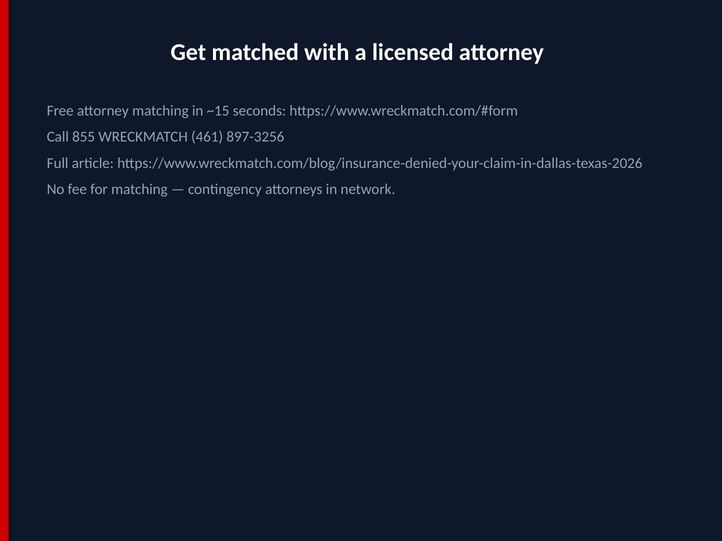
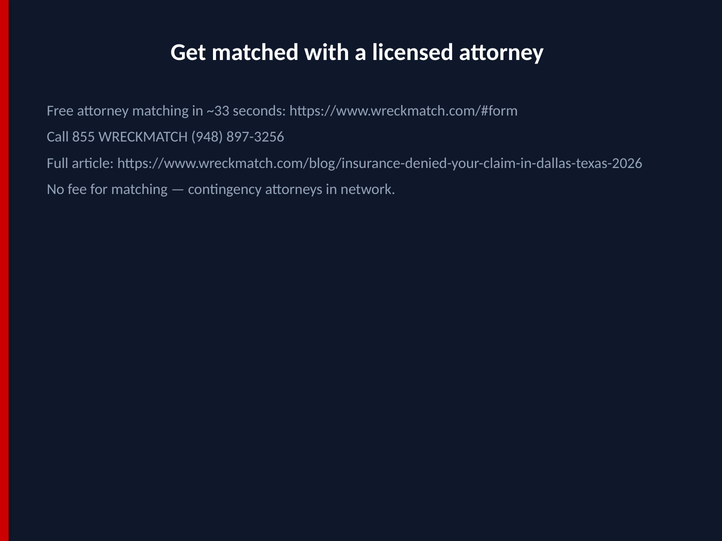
~15: ~15 -> ~33
461: 461 -> 948
